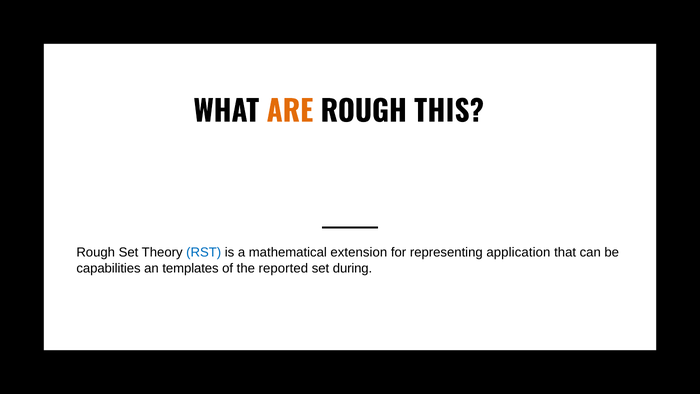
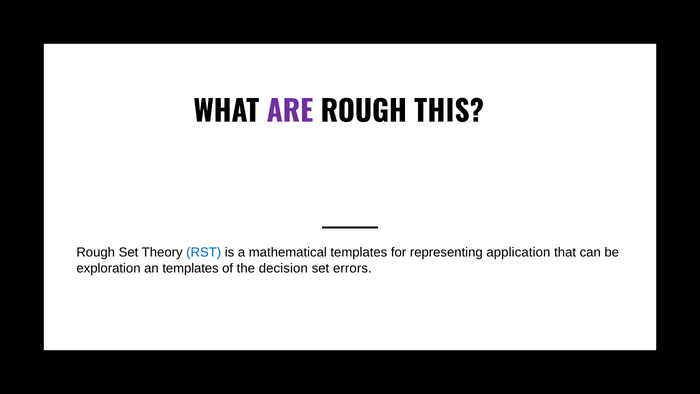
ARE colour: orange -> purple
mathematical extension: extension -> templates
capabilities: capabilities -> exploration
reported: reported -> decision
during: during -> errors
